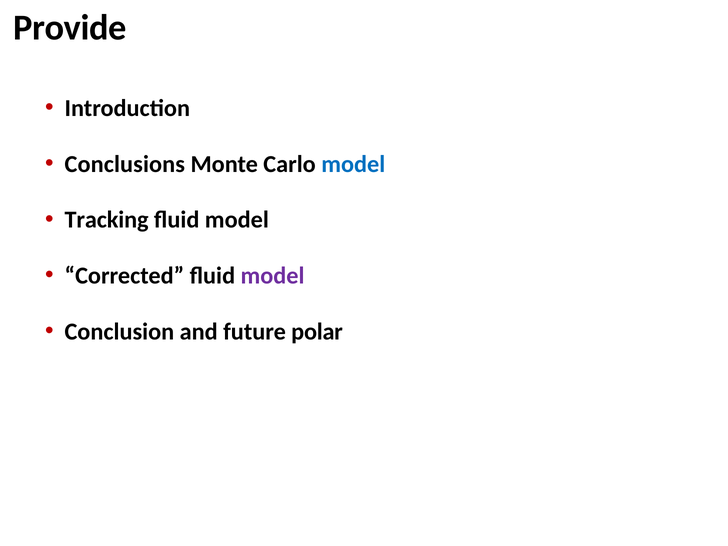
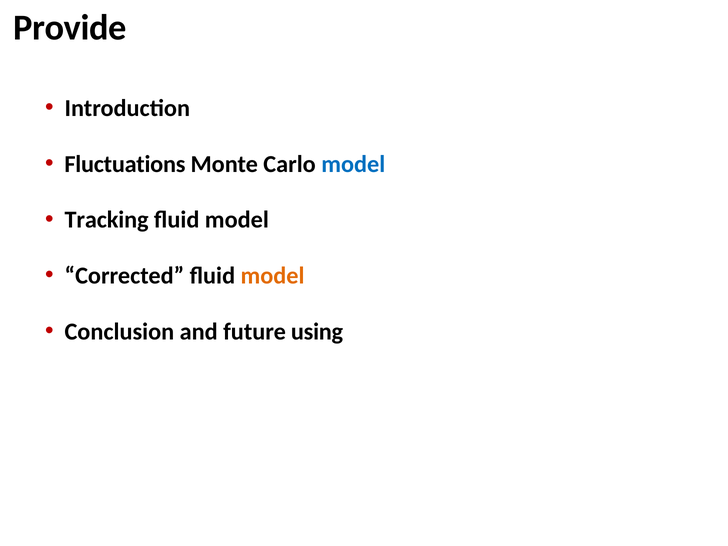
Conclusions: Conclusions -> Fluctuations
model at (273, 276) colour: purple -> orange
polar: polar -> using
